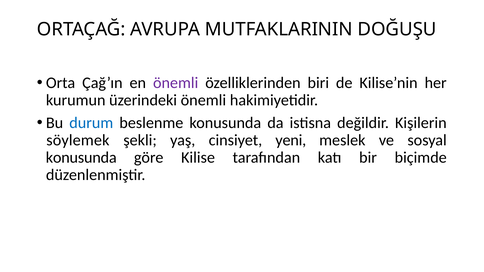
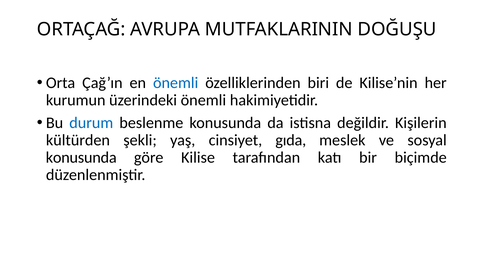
önemli at (176, 83) colour: purple -> blue
söylemek: söylemek -> kültürden
yeni: yeni -> gıda
